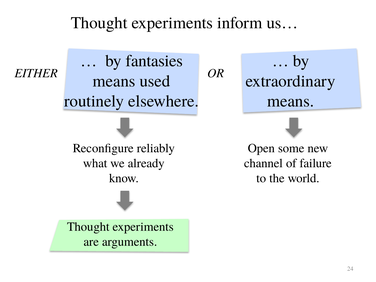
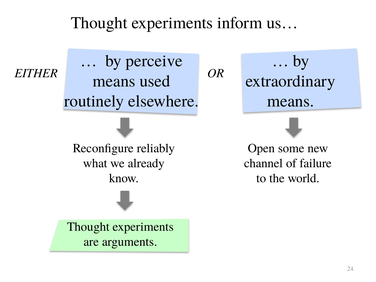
fantasies: fantasies -> perceive
